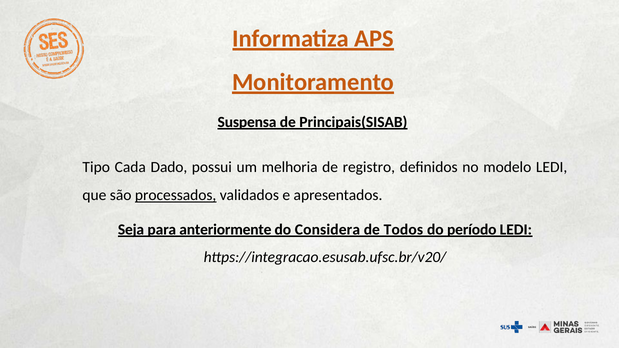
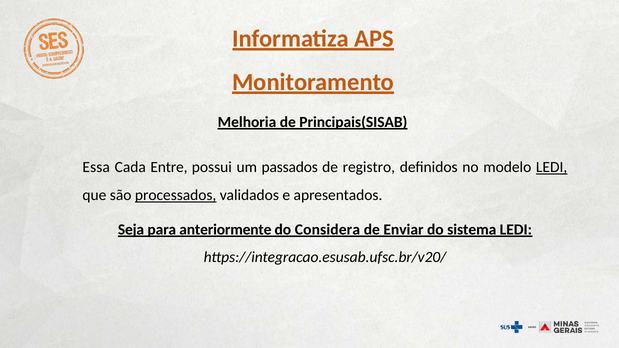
Suspensa: Suspensa -> Melhoria
Tipo: Tipo -> Essa
Dado: Dado -> Entre
melhoria: melhoria -> passados
LEDI at (552, 167) underline: none -> present
Todos: Todos -> Enviar
período: período -> sistema
